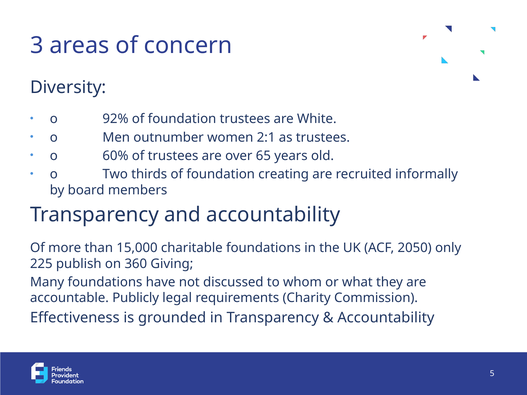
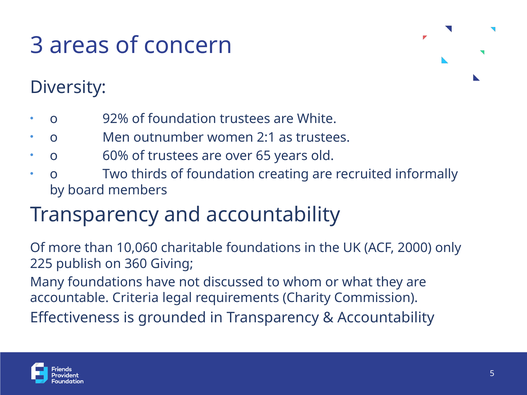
15,000: 15,000 -> 10,060
2050: 2050 -> 2000
Publicly: Publicly -> Criteria
